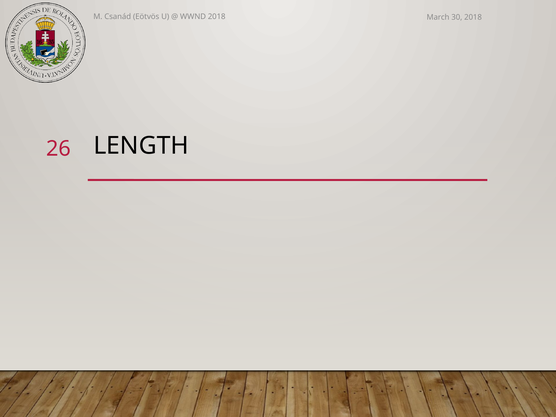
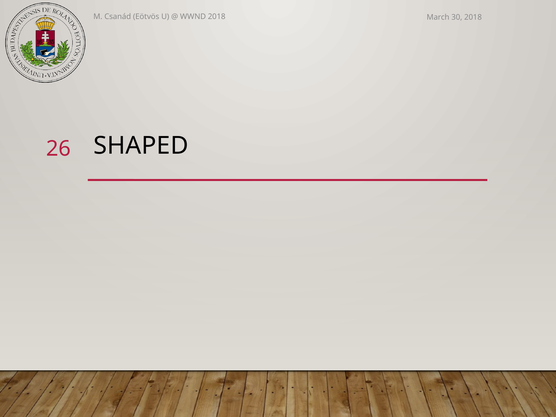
LENGTH: LENGTH -> SHAPED
